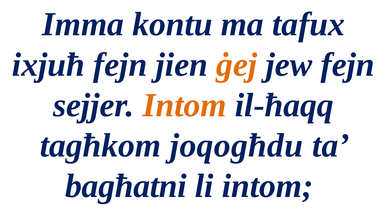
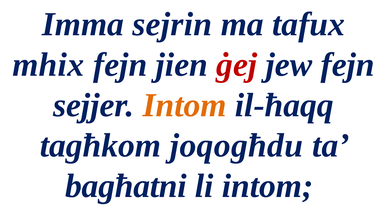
kontu: kontu -> sejrin
ixjuħ: ixjuħ -> mhix
ġej colour: orange -> red
